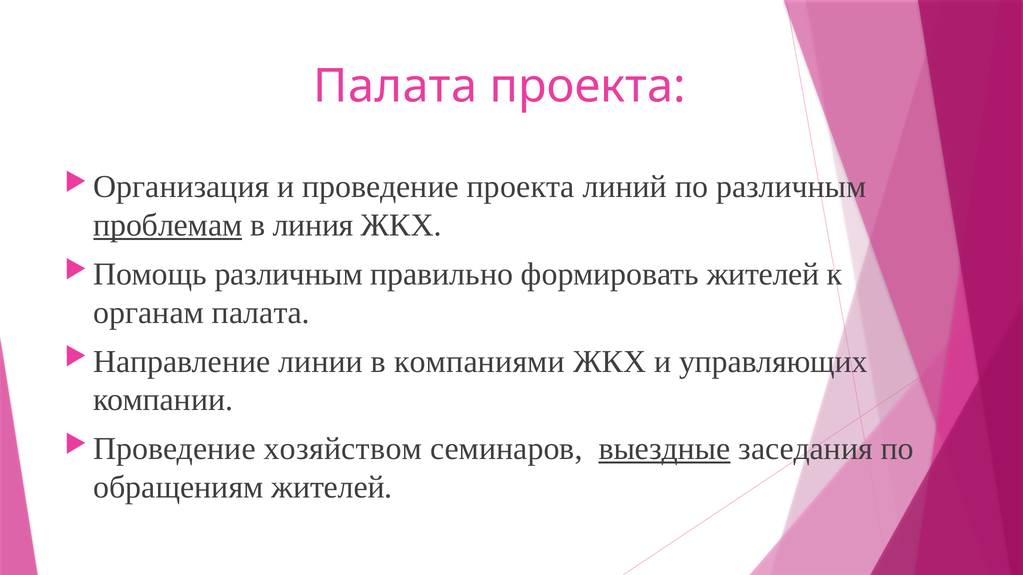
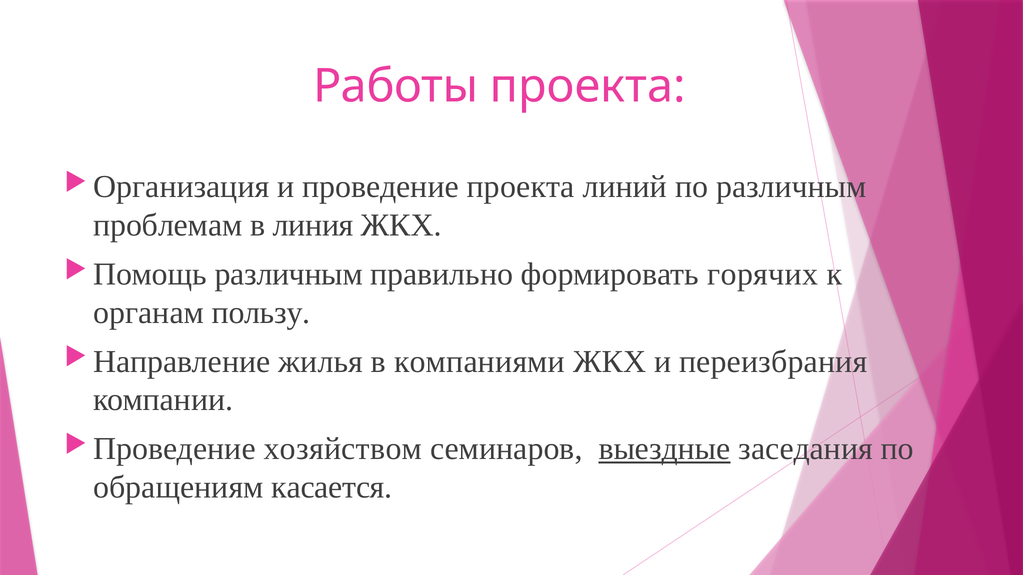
Палата at (395, 86): Палата -> Работы
проблемам underline: present -> none
формировать жителей: жителей -> горячих
органам палата: палата -> пользу
линии: линии -> жилья
управляющих: управляющих -> переизбрания
обращениям жителей: жителей -> касается
